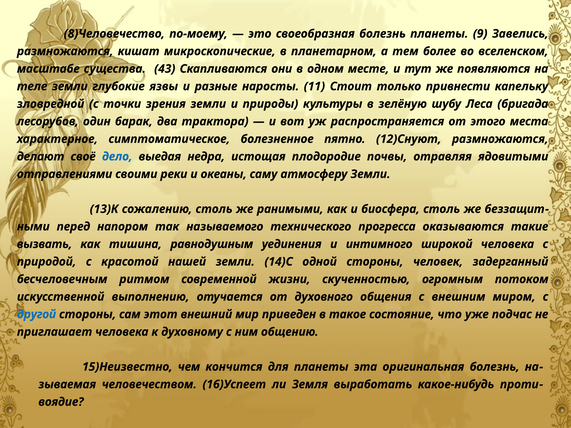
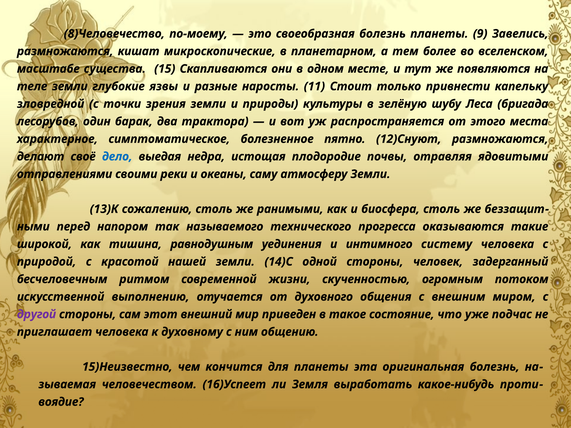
43: 43 -> 15
вызвать: вызвать -> широкой
широкой: широкой -> систему
другой colour: blue -> purple
